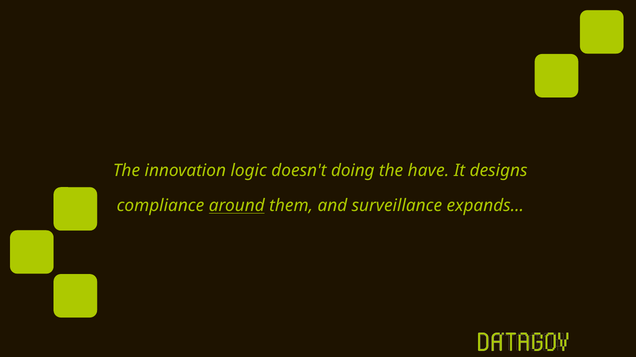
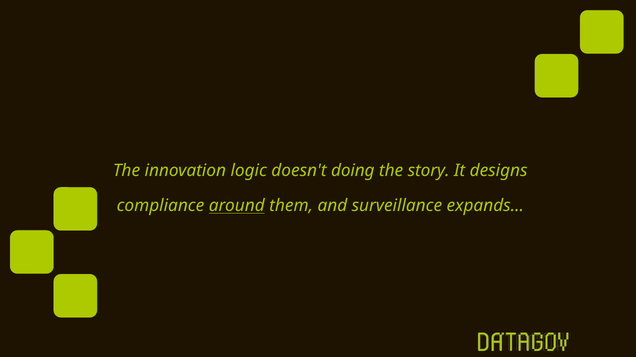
have: have -> story
